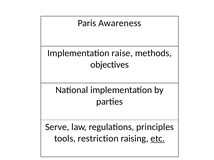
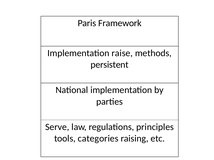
Awareness: Awareness -> Framework
objectives: objectives -> persistent
restriction: restriction -> categories
etc underline: present -> none
